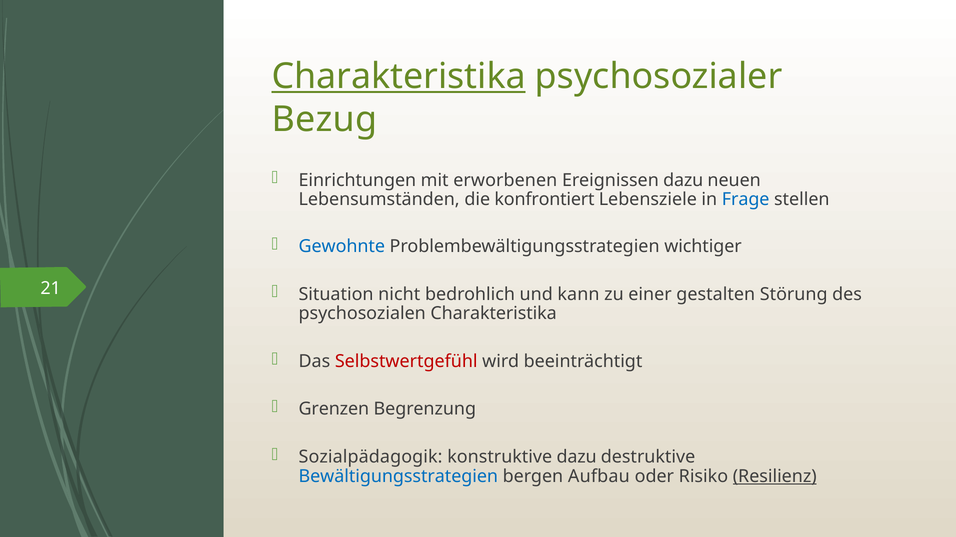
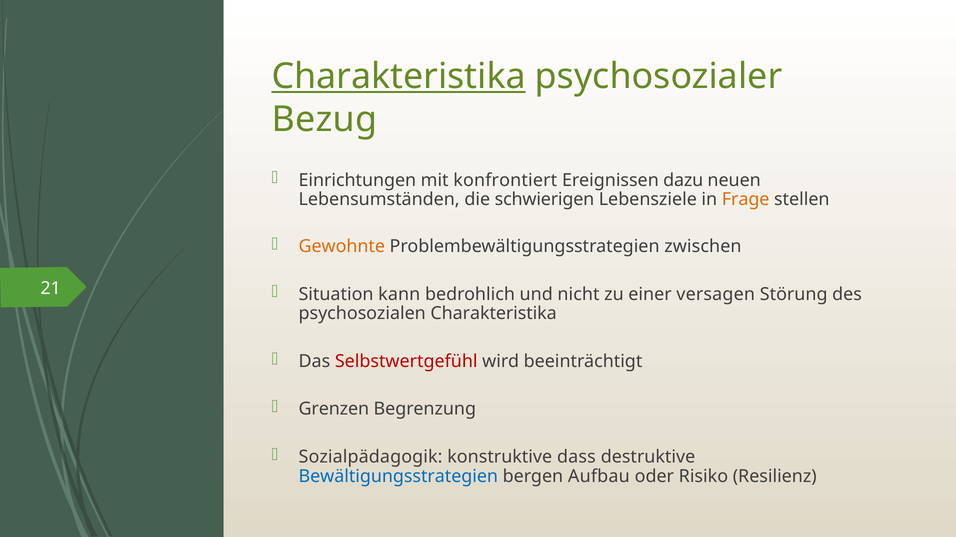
erworbenen: erworbenen -> konfrontiert
konfrontiert: konfrontiert -> schwierigen
Frage colour: blue -> orange
Gewohnte colour: blue -> orange
wichtiger: wichtiger -> zwischen
nicht: nicht -> kann
kann: kann -> nicht
gestalten: gestalten -> versagen
konstruktive dazu: dazu -> dass
Resilienz underline: present -> none
